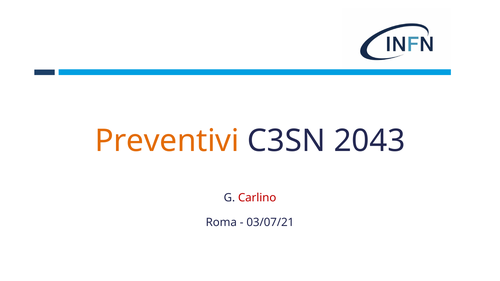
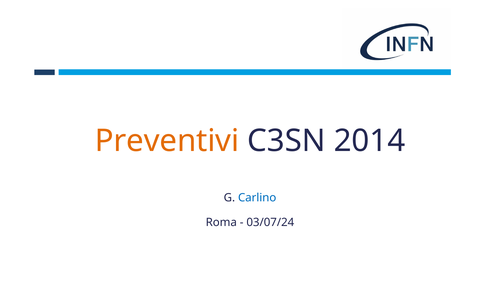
2043: 2043 -> 2014
Carlino colour: red -> blue
03/07/21: 03/07/21 -> 03/07/24
